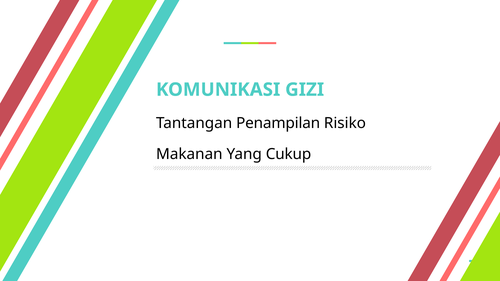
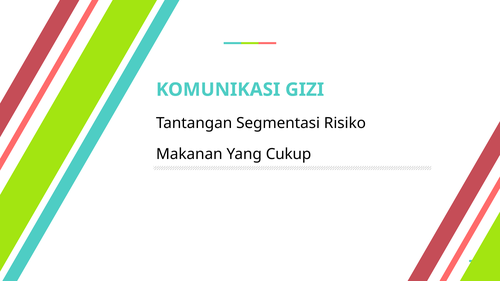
Penampilan: Penampilan -> Segmentasi
